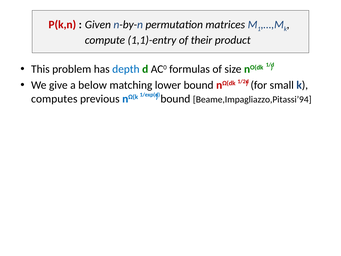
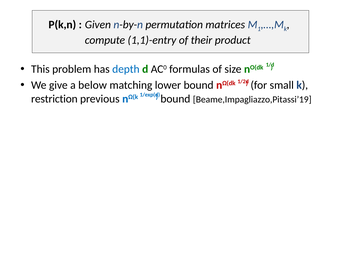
P(k,n colour: red -> black
computes: computes -> restriction
Beame,Impagliazzo,Pitassi’94: Beame,Impagliazzo,Pitassi’94 -> Beame,Impagliazzo,Pitassi’19
